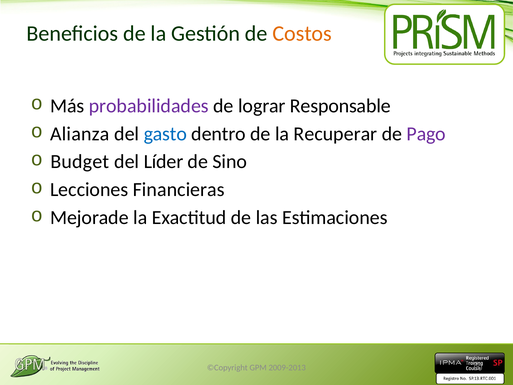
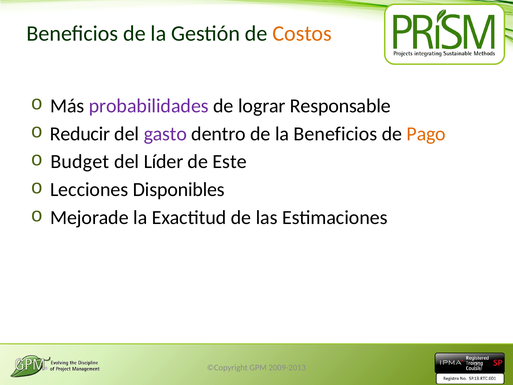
Alianza: Alianza -> Reducir
gasto colour: blue -> purple
la Recuperar: Recuperar -> Beneficios
Pago colour: purple -> orange
Sino: Sino -> Este
Financieras: Financieras -> Disponibles
